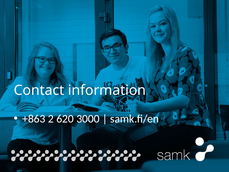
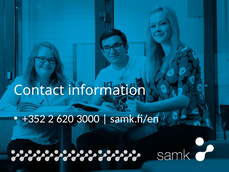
+863: +863 -> +352
